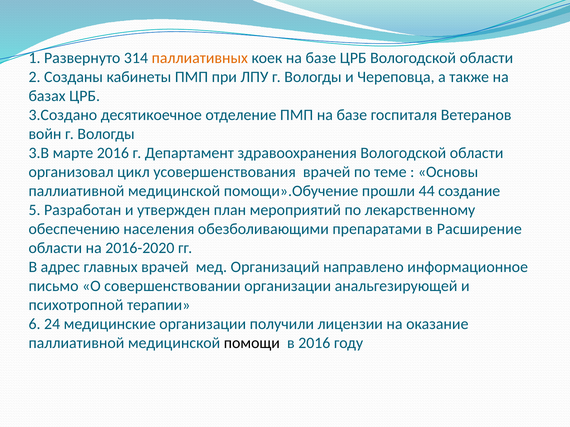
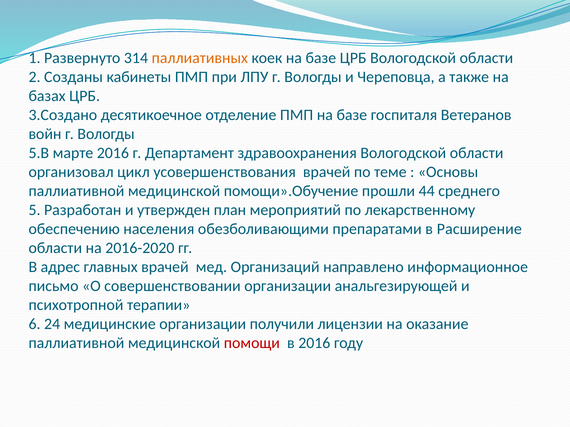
3.В: 3.В -> 5.В
создание: создание -> среднего
помощи colour: black -> red
